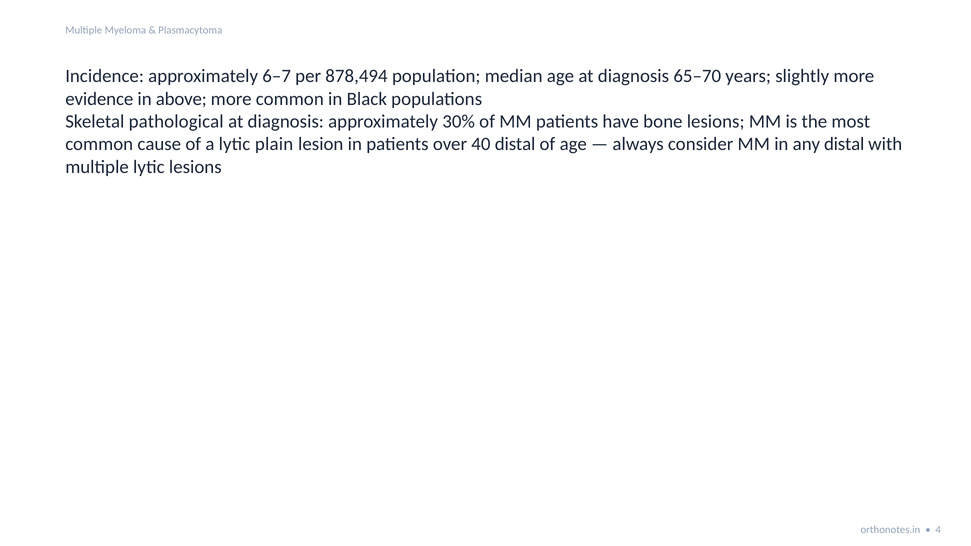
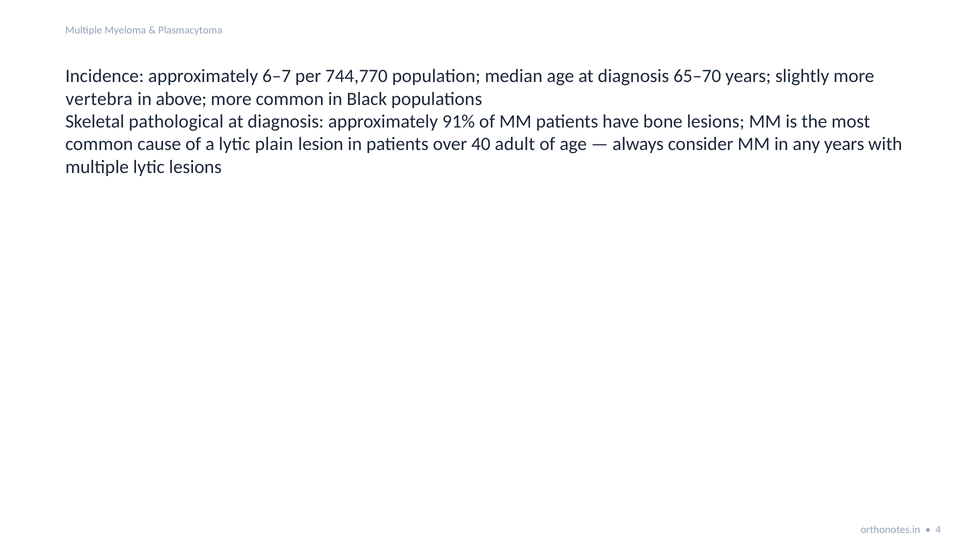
878,494: 878,494 -> 744,770
evidence: evidence -> vertebra
30%: 30% -> 91%
40 distal: distal -> adult
any distal: distal -> years
